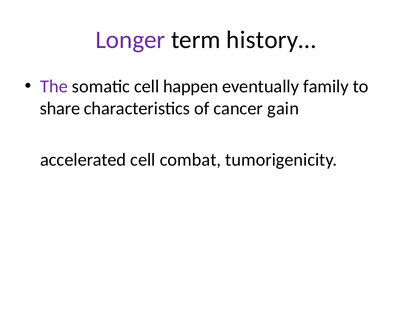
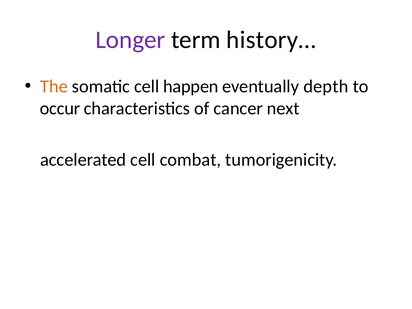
The colour: purple -> orange
family: family -> depth
share: share -> occur
gain: gain -> next
